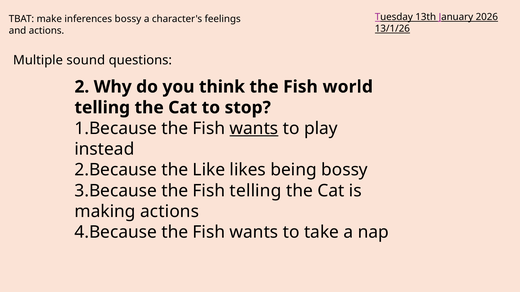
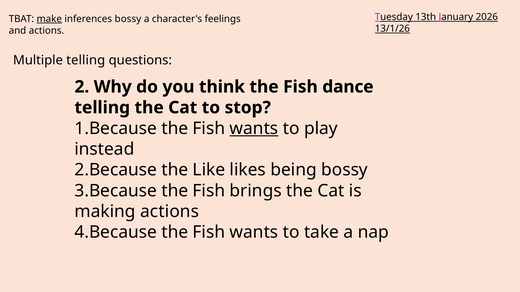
make underline: none -> present
Multiple sound: sound -> telling
world: world -> dance
Fish telling: telling -> brings
